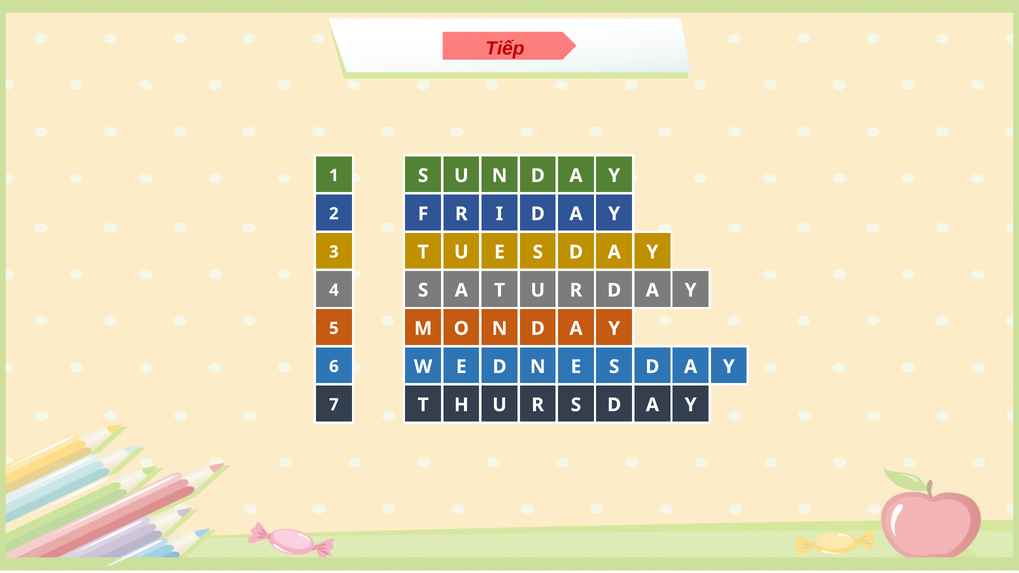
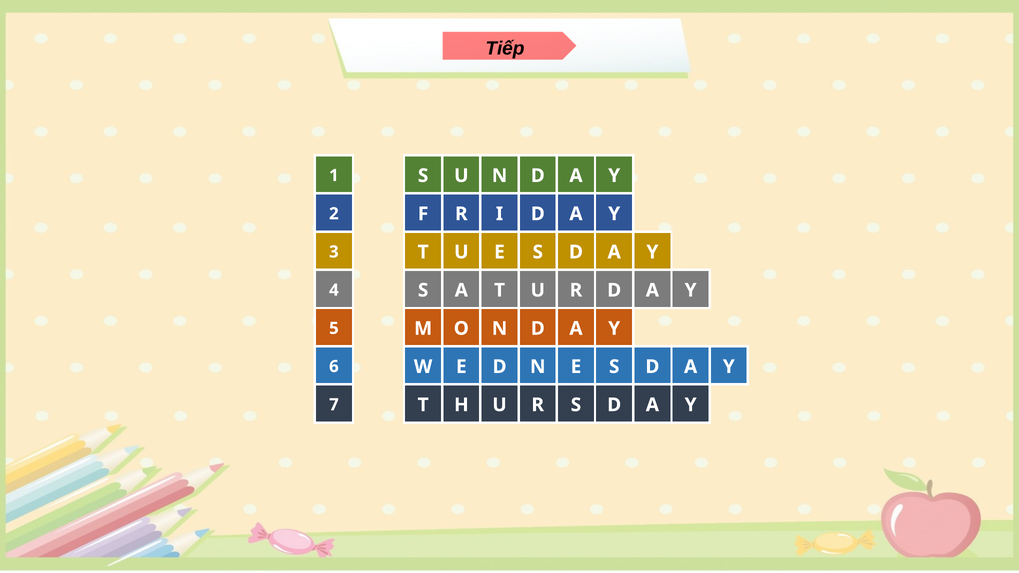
Tiếp colour: red -> black
